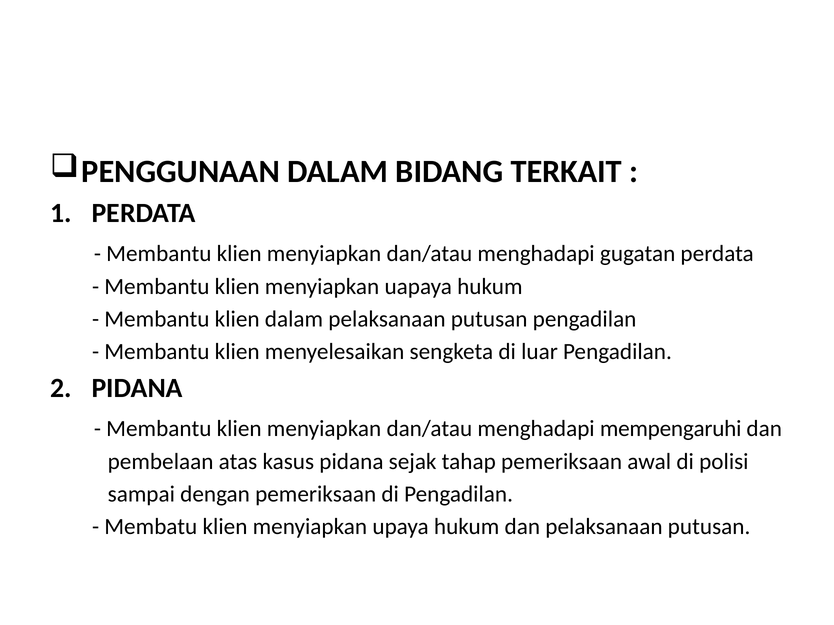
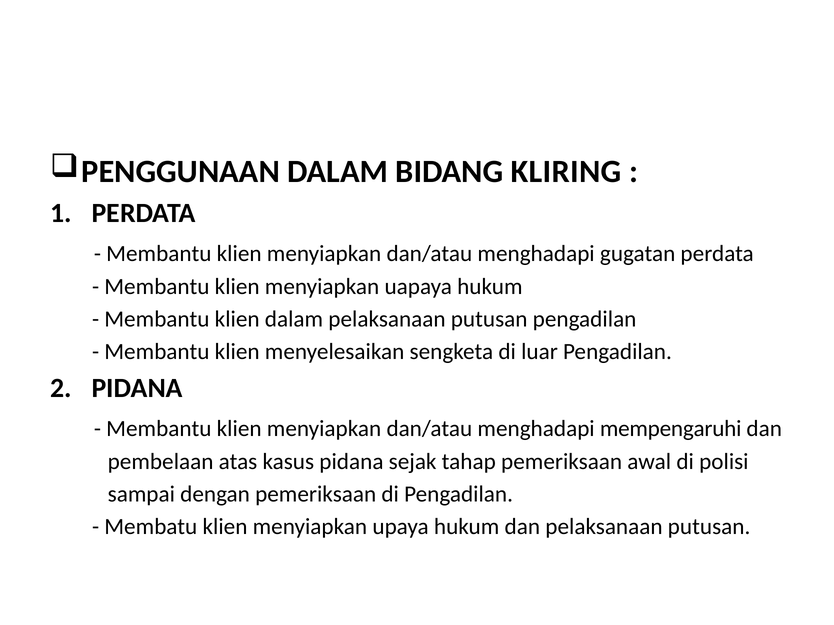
TERKAIT: TERKAIT -> KLIRING
